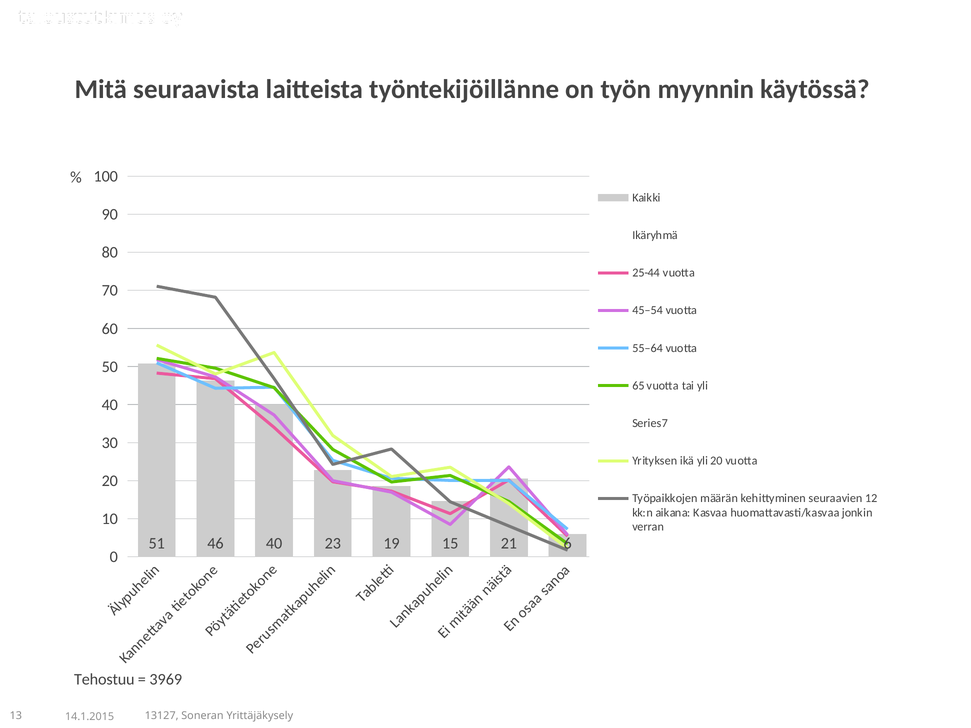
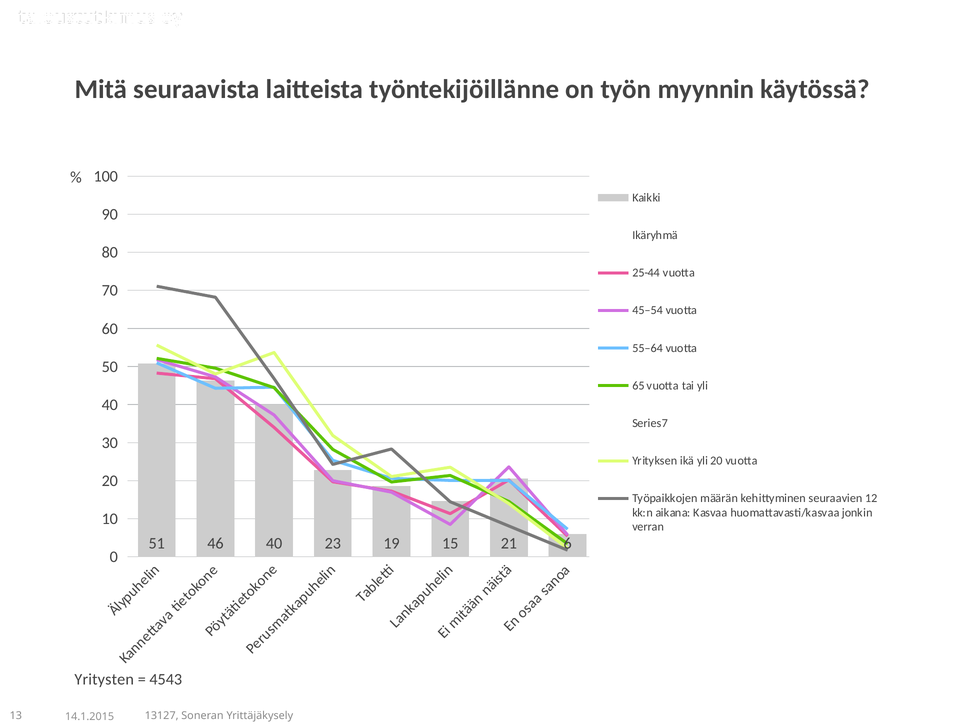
Tehostuu: Tehostuu -> Yritysten
3969: 3969 -> 4543
